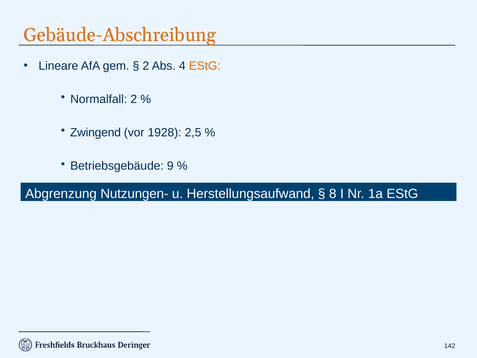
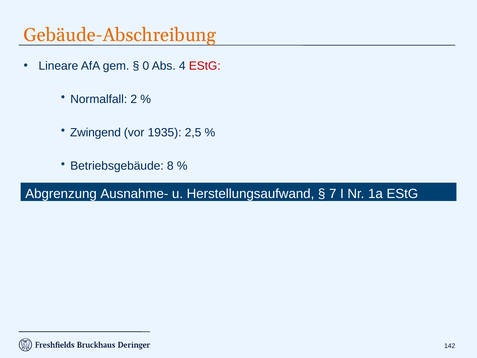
2 at (146, 66): 2 -> 0
EStG at (205, 66) colour: orange -> red
1928: 1928 -> 1935
9: 9 -> 8
Nutzungen-: Nutzungen- -> Ausnahme-
8: 8 -> 7
